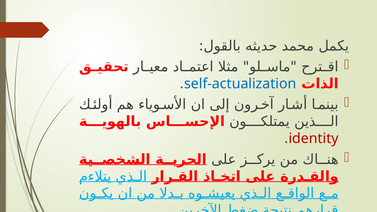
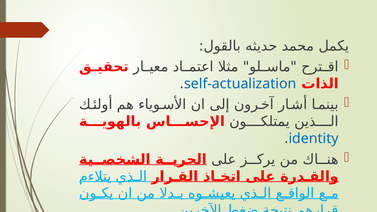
identity colour: red -> blue
